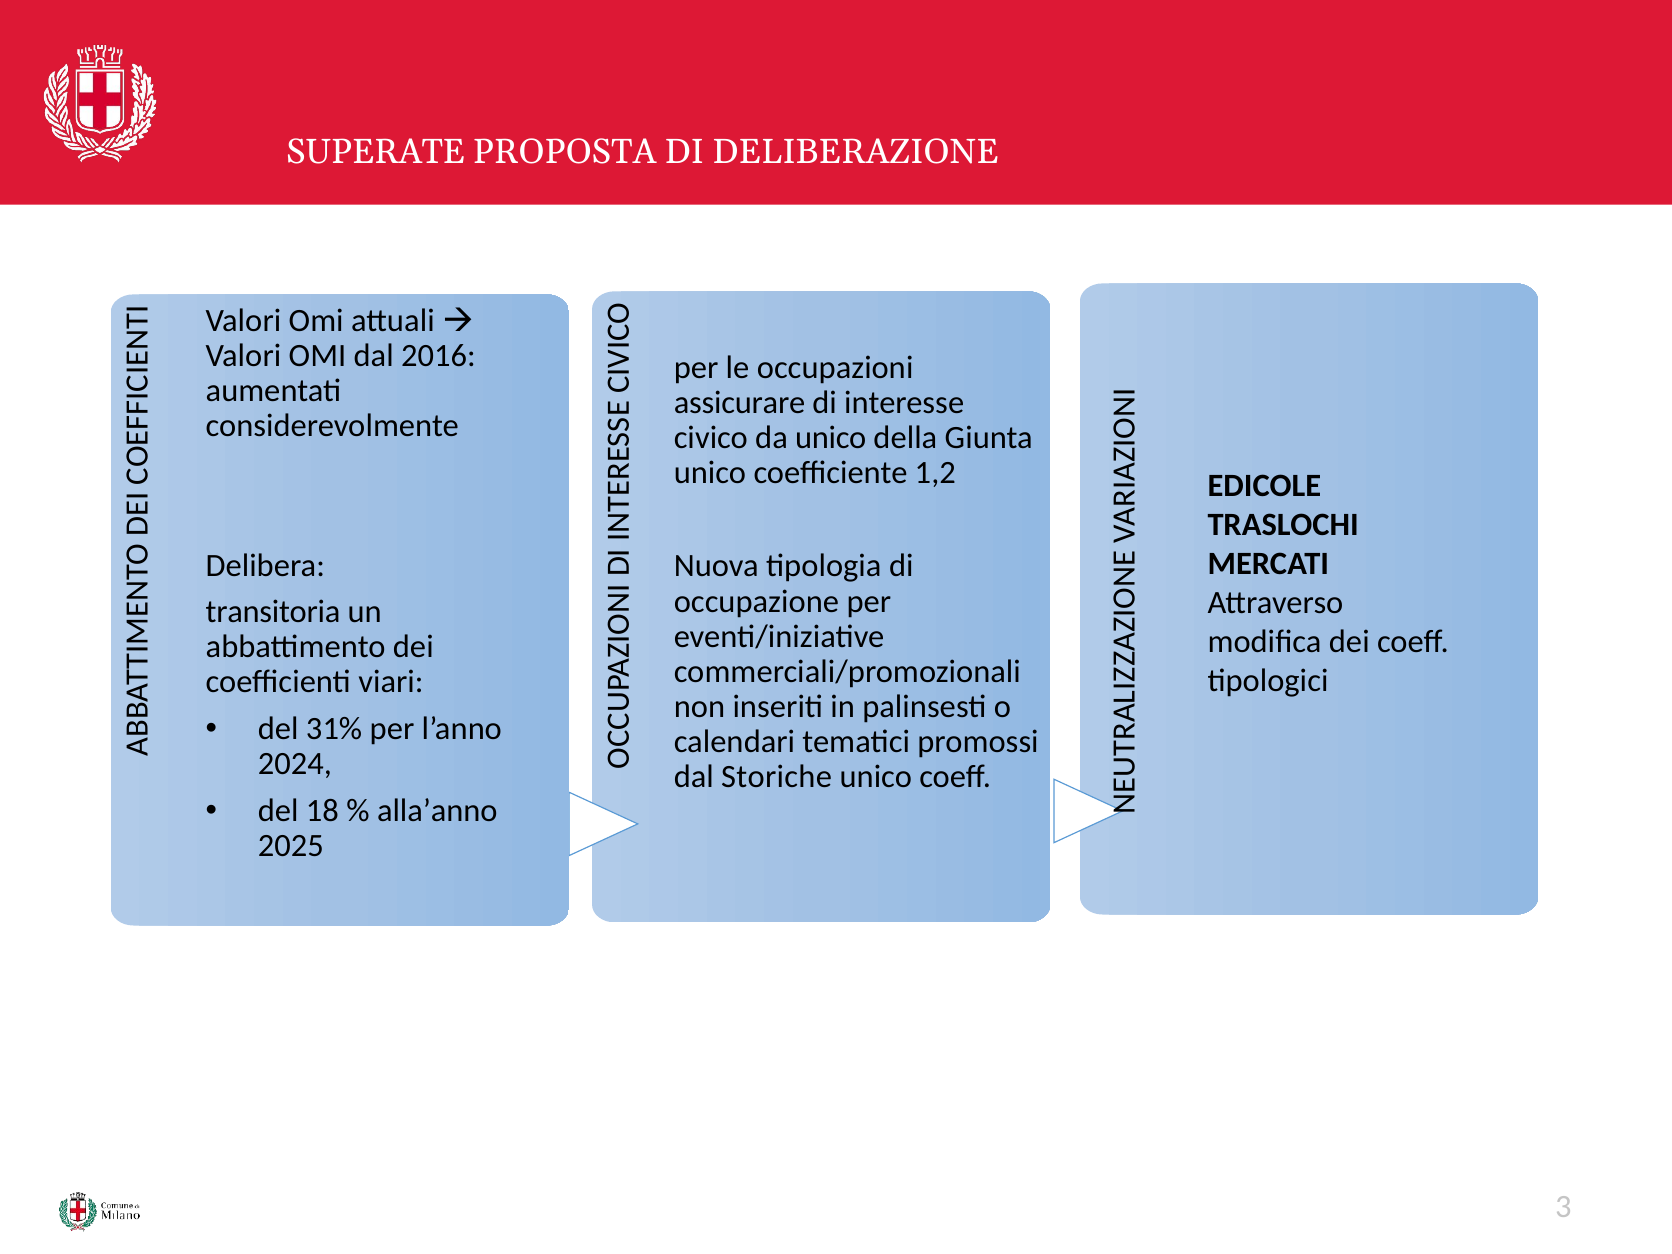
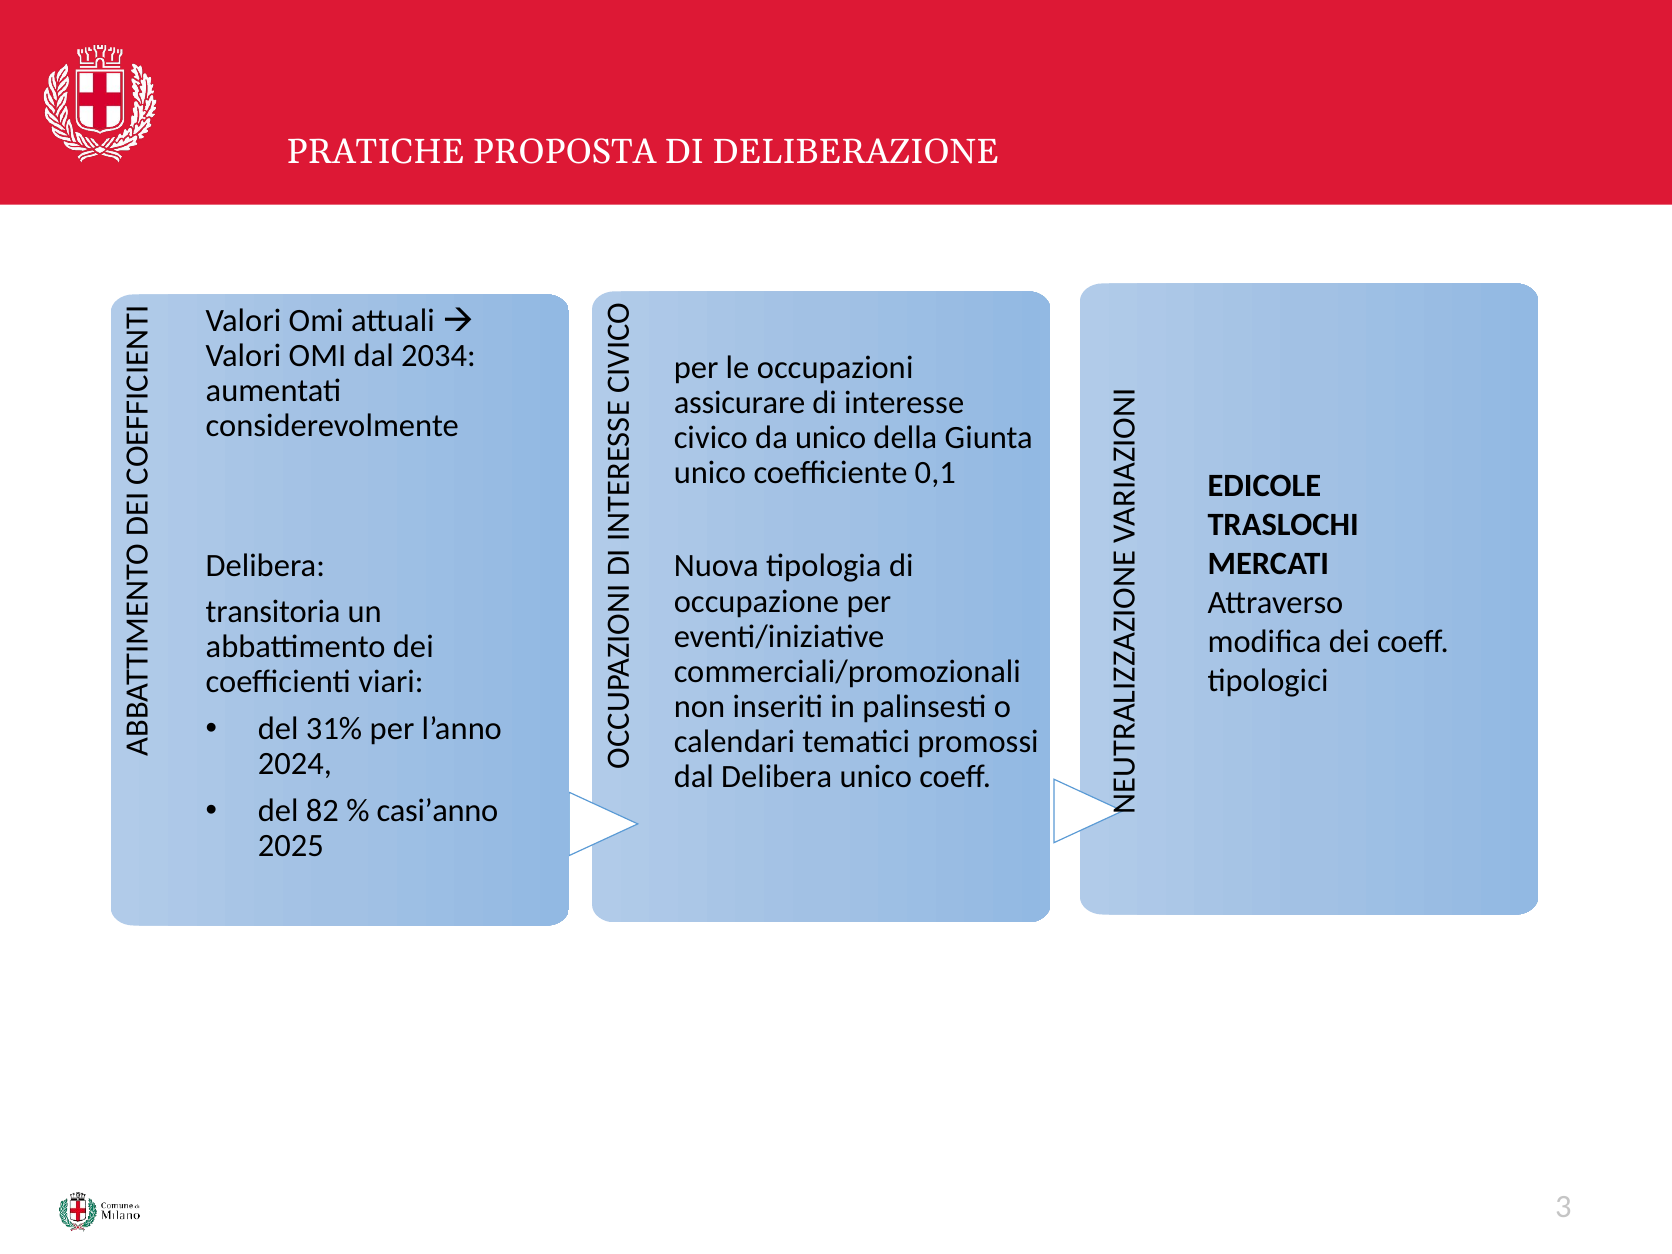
SUPERATE: SUPERATE -> PRATICHE
2016: 2016 -> 2034
1,2: 1,2 -> 0,1
dal Storiche: Storiche -> Delibera
18: 18 -> 82
alla’anno: alla’anno -> casi’anno
